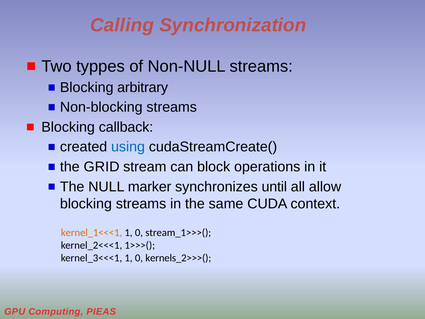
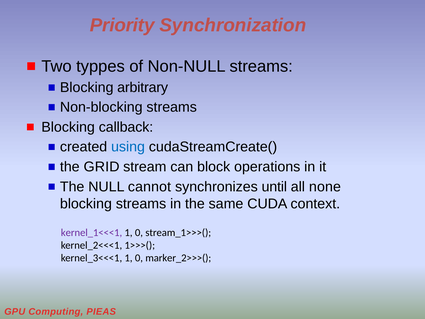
Calling: Calling -> Priority
marker: marker -> cannot
allow: allow -> none
kernel_1<<<1 colour: orange -> purple
kernels_2>>>(: kernels_2>>>( -> marker_2>>>(
